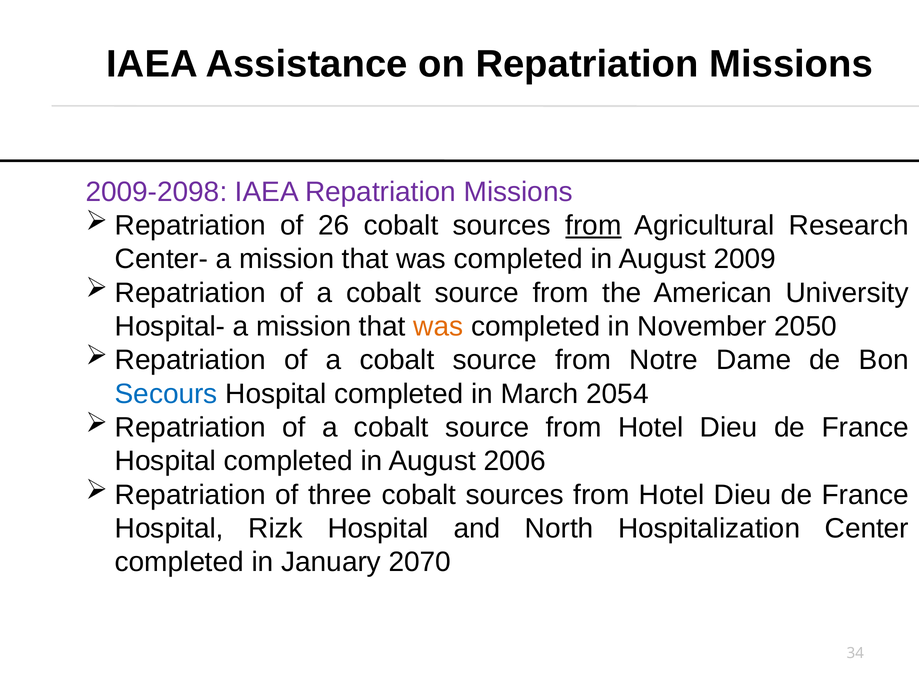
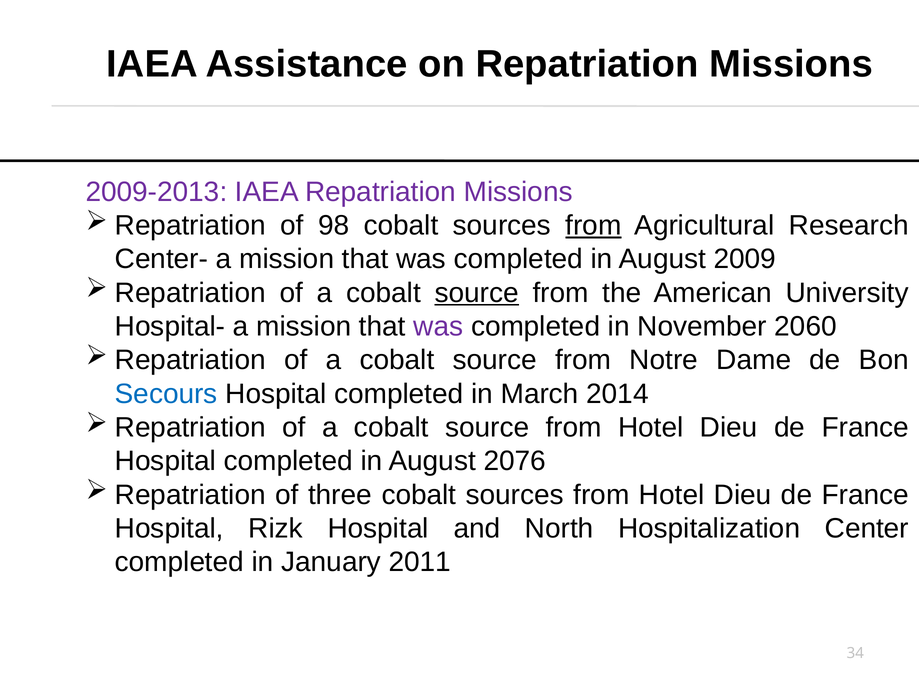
2009-2098: 2009-2098 -> 2009-2013
26: 26 -> 98
source at (477, 293) underline: none -> present
was at (438, 327) colour: orange -> purple
2050: 2050 -> 2060
2054: 2054 -> 2014
2006: 2006 -> 2076
2070: 2070 -> 2011
